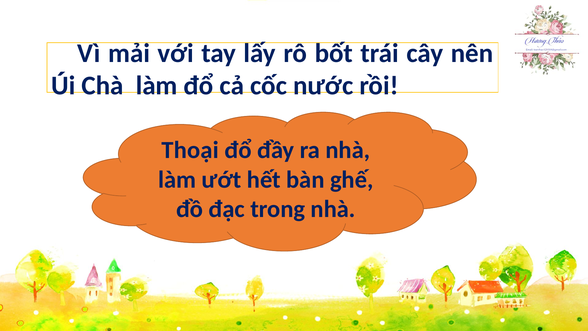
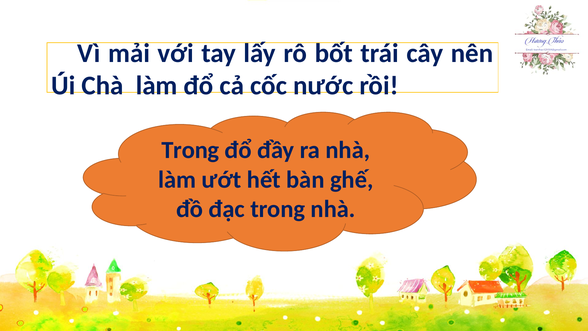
Thoại at (190, 150): Thoại -> Trong
